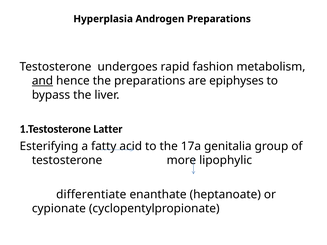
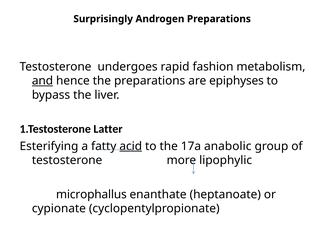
Hyperplasia: Hyperplasia -> Surprisingly
acid underline: none -> present
genitalia: genitalia -> anabolic
differentiate: differentiate -> microphallus
